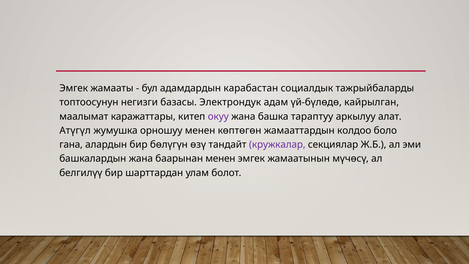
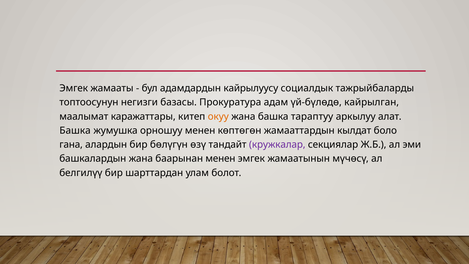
карабастан: карабастан -> кайрылуусу
Электрондук: Электрондук -> Прокуратура
окуу colour: purple -> orange
Атүгүл at (75, 130): Атүгүл -> Башка
колдоо: колдоо -> кылдат
